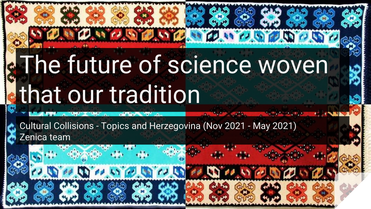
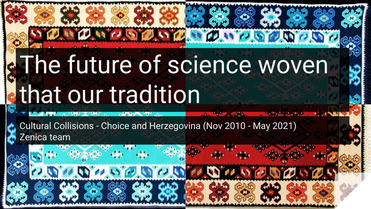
Topics: Topics -> Choice
Nov 2021: 2021 -> 2010
